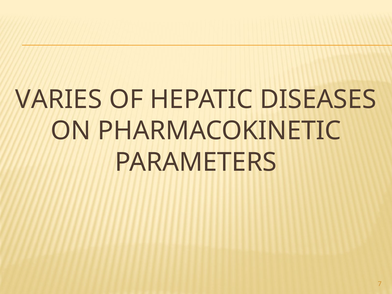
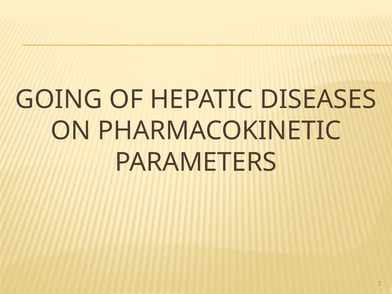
VARIES: VARIES -> GOING
